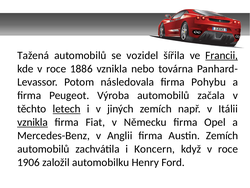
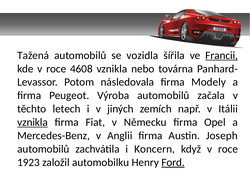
vozidel: vozidel -> vozidla
1886: 1886 -> 4608
Pohybu: Pohybu -> Modely
letech underline: present -> none
Austin Zemích: Zemích -> Joseph
1906: 1906 -> 1923
Ford underline: none -> present
